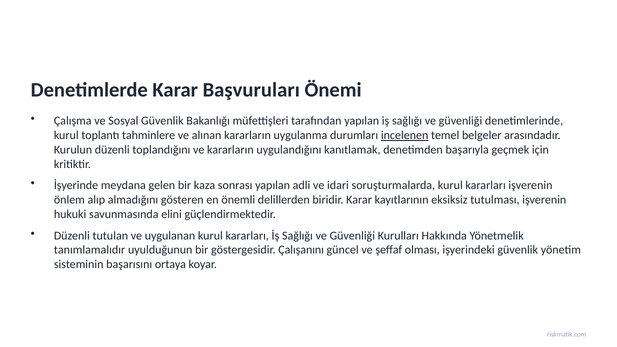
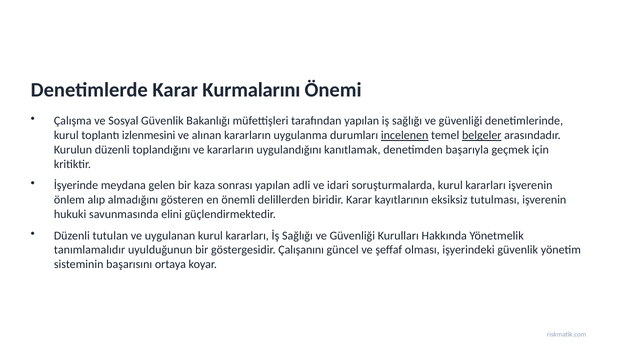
Başvuruları: Başvuruları -> Kurmalarını
tahminlere: tahminlere -> izlenmesini
belgeler underline: none -> present
